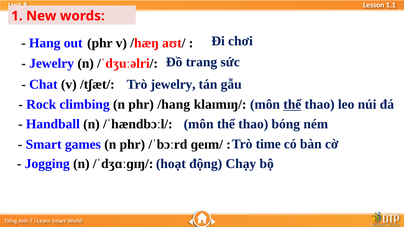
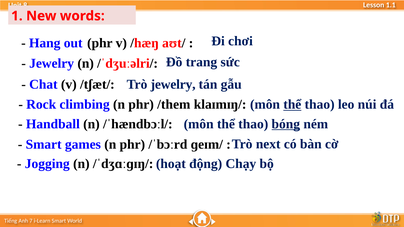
/hang: /hang -> /them
bóng underline: none -> present
time: time -> next
